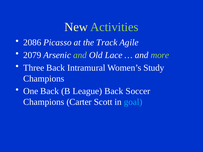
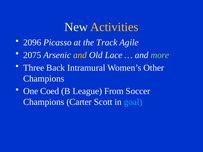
Activities colour: light green -> yellow
2086: 2086 -> 2096
2079: 2079 -> 2075
and at (80, 55) colour: light green -> yellow
Study: Study -> Other
One Back: Back -> Coed
League Back: Back -> From
